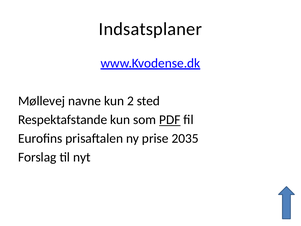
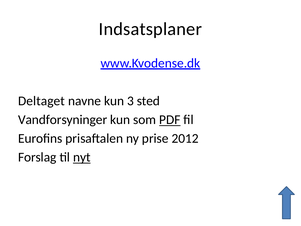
Møllevej: Møllevej -> Deltaget
2: 2 -> 3
Respektafstande: Respektafstande -> Vandforsyninger
2035: 2035 -> 2012
nyt underline: none -> present
